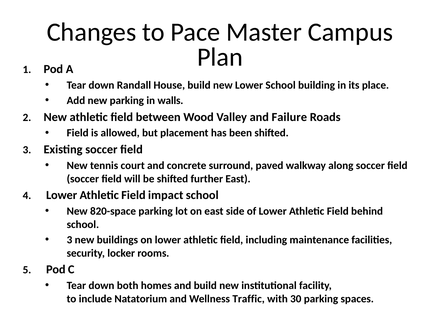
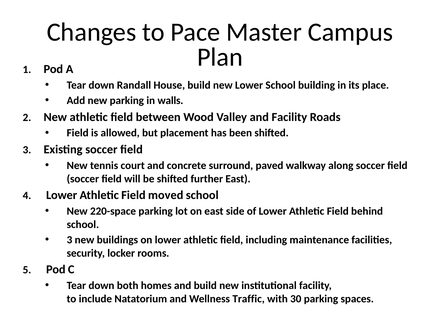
and Failure: Failure -> Facility
impact: impact -> moved
820-space: 820-space -> 220-space
